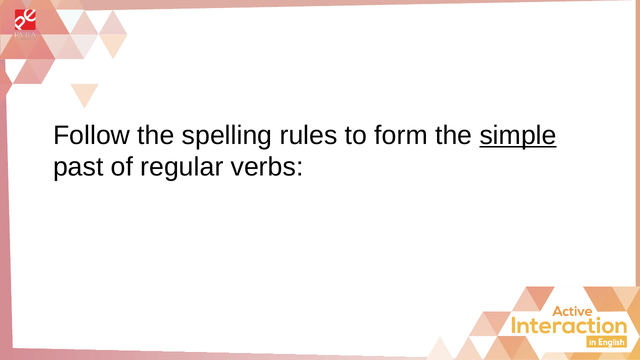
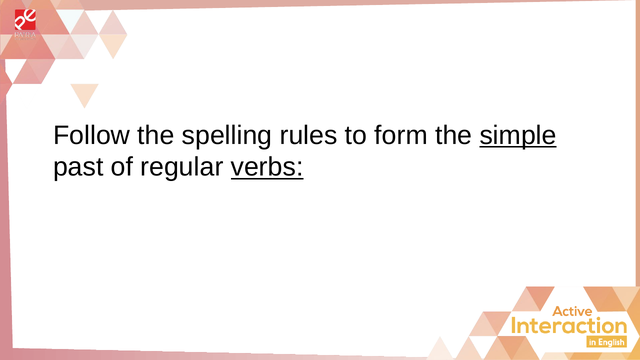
verbs underline: none -> present
